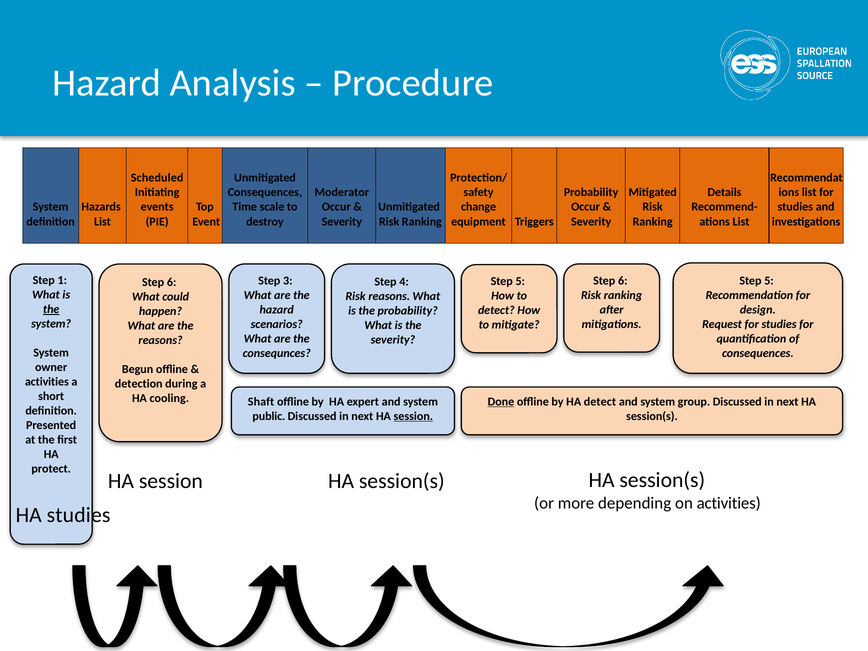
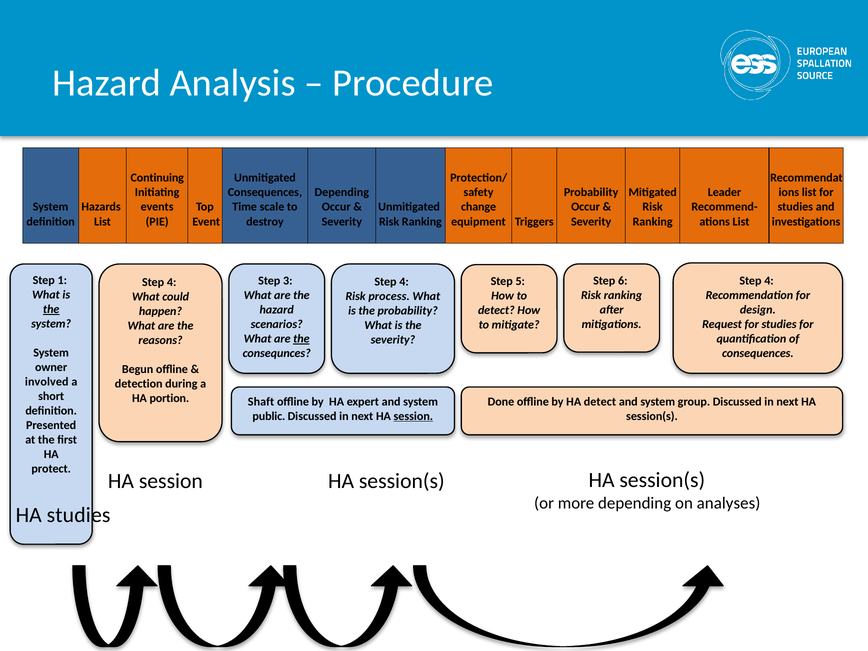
Scheduled: Scheduled -> Continuing
Moderator at (342, 192): Moderator -> Depending
Details: Details -> Leader
5 at (769, 281): 5 -> 4
6 at (172, 282): 6 -> 4
Risk reasons: reasons -> process
the at (301, 339) underline: none -> present
activities at (47, 382): activities -> involved
cooling: cooling -> portion
Done underline: present -> none
on activities: activities -> analyses
